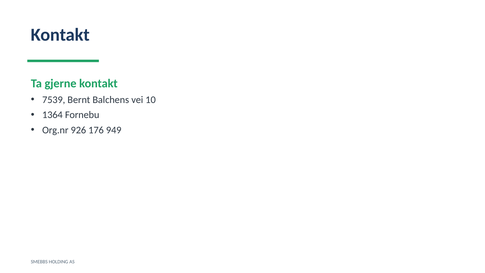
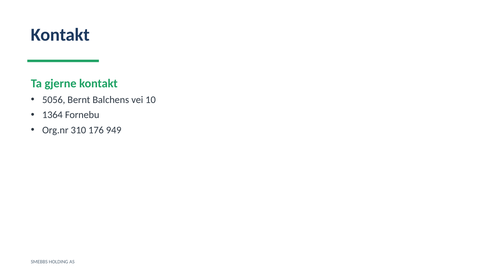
7539: 7539 -> 5056
926: 926 -> 310
